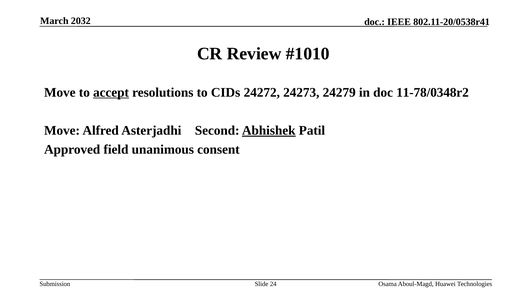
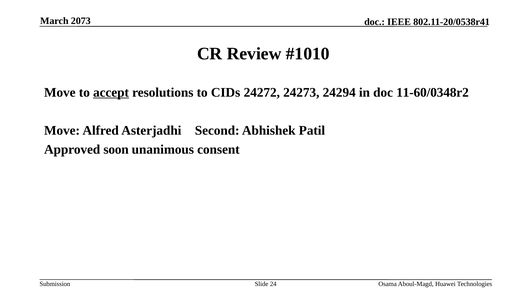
2032: 2032 -> 2073
24279: 24279 -> 24294
11-78/0348r2: 11-78/0348r2 -> 11-60/0348r2
Abhishek underline: present -> none
field: field -> soon
